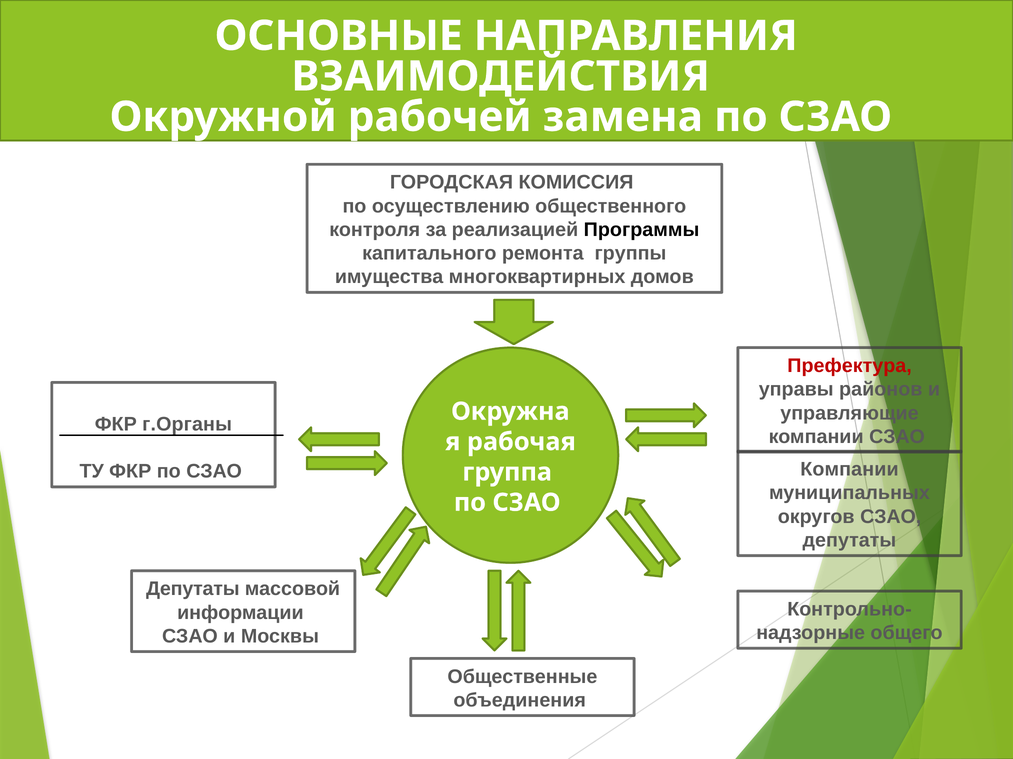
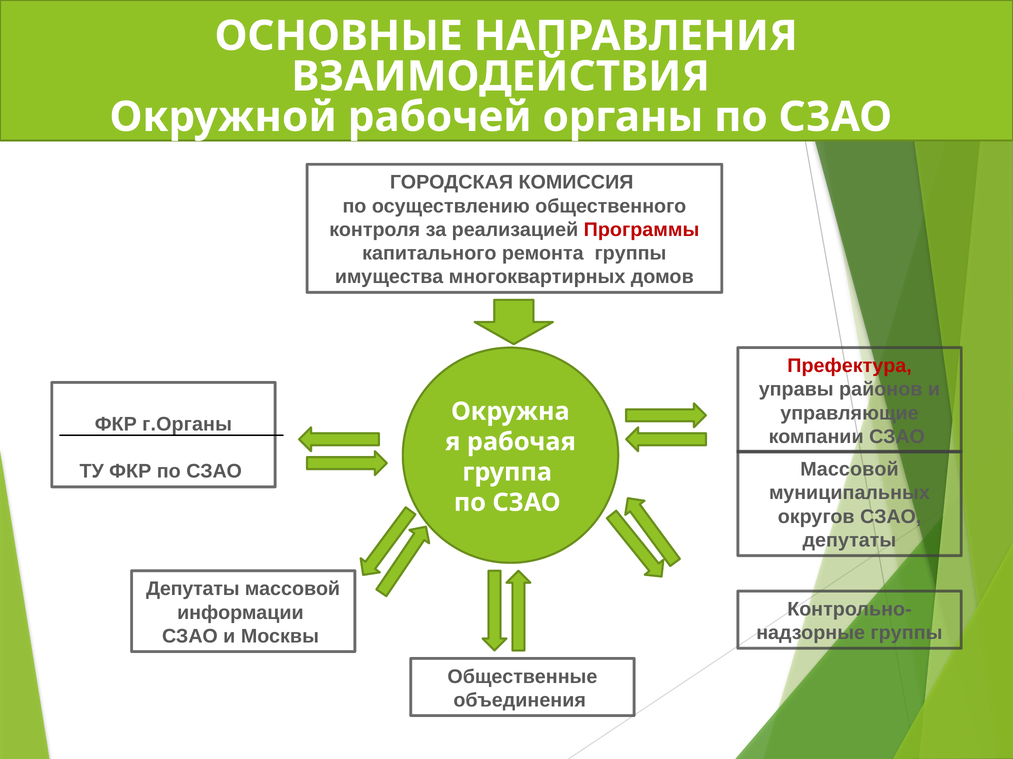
замена: замена -> органы
Программы colour: black -> red
Компании at (849, 470): Компании -> Массовой
общего at (907, 633): общего -> группы
